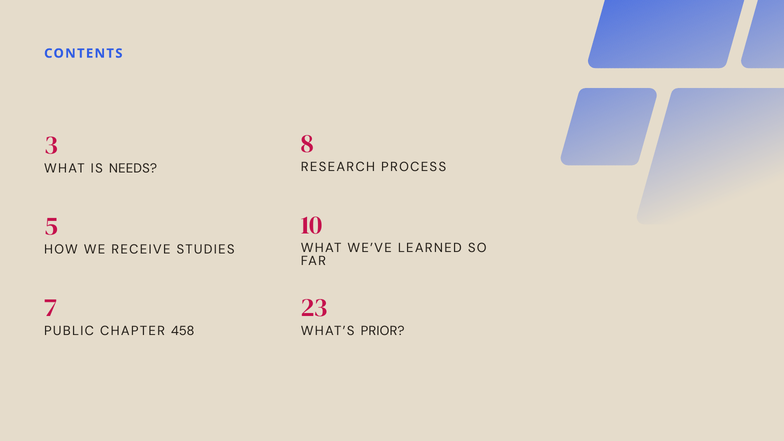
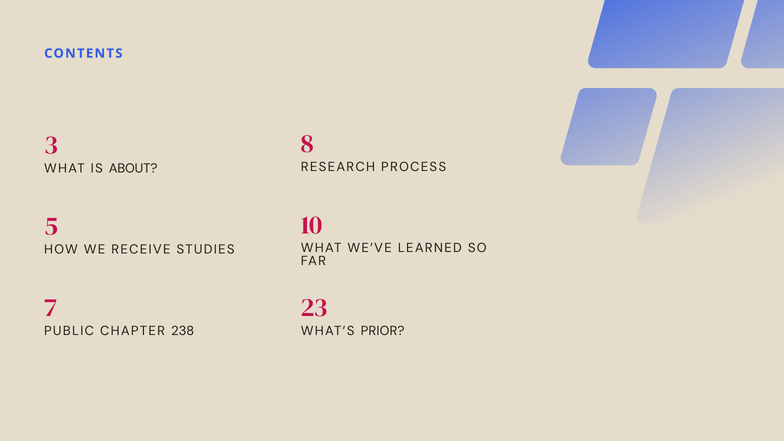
NEEDS: NEEDS -> ABOUT
458: 458 -> 238
